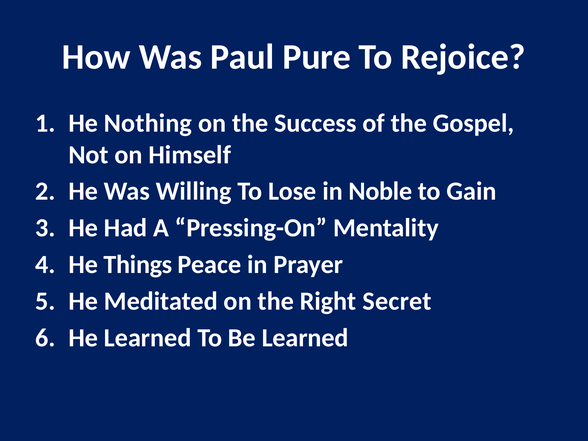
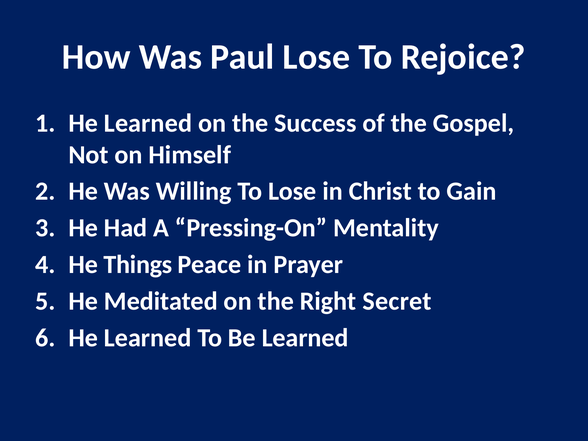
Paul Pure: Pure -> Lose
Nothing at (148, 123): Nothing -> Learned
Noble: Noble -> Christ
